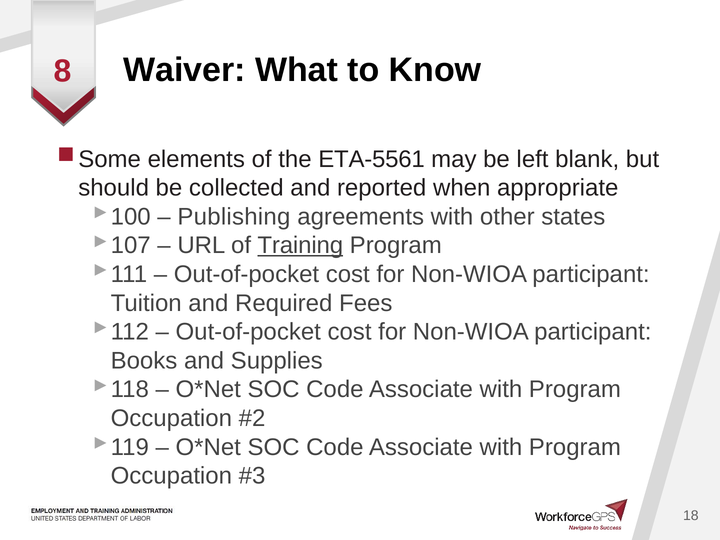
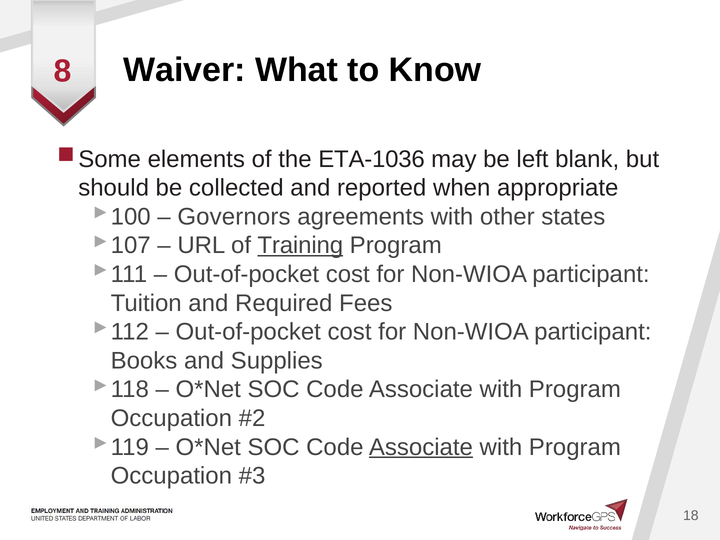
ETA-5561: ETA-5561 -> ETA-1036
Publishing: Publishing -> Governors
Associate at (421, 447) underline: none -> present
